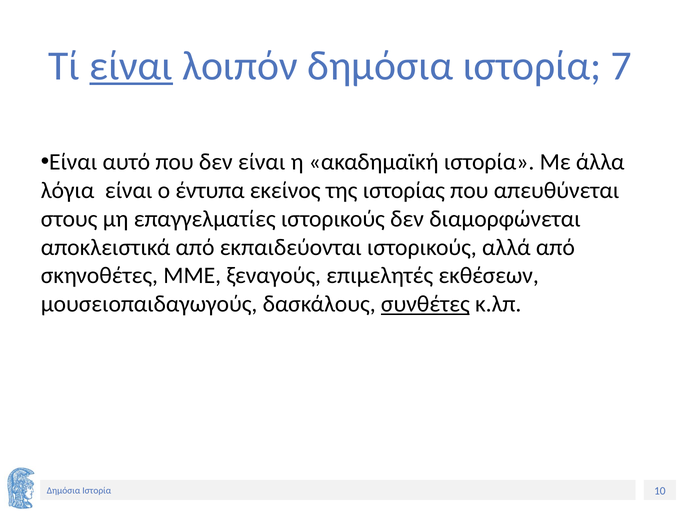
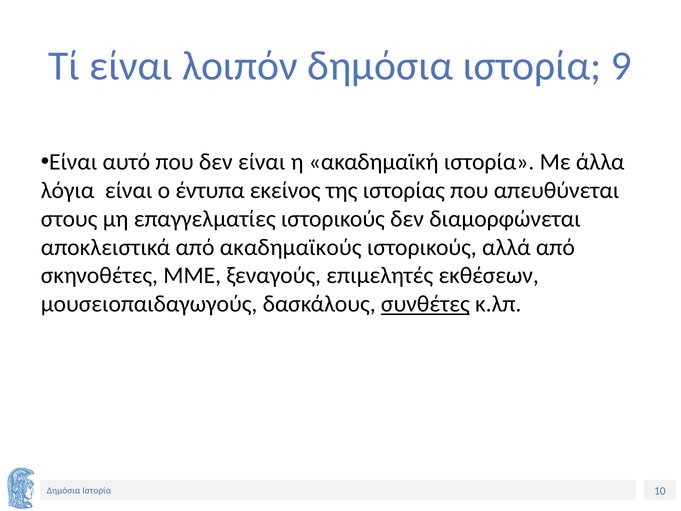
είναι at (131, 66) underline: present -> none
7: 7 -> 9
εκπαιδεύονται: εκπαιδεύονται -> ακαδημαϊκούς
